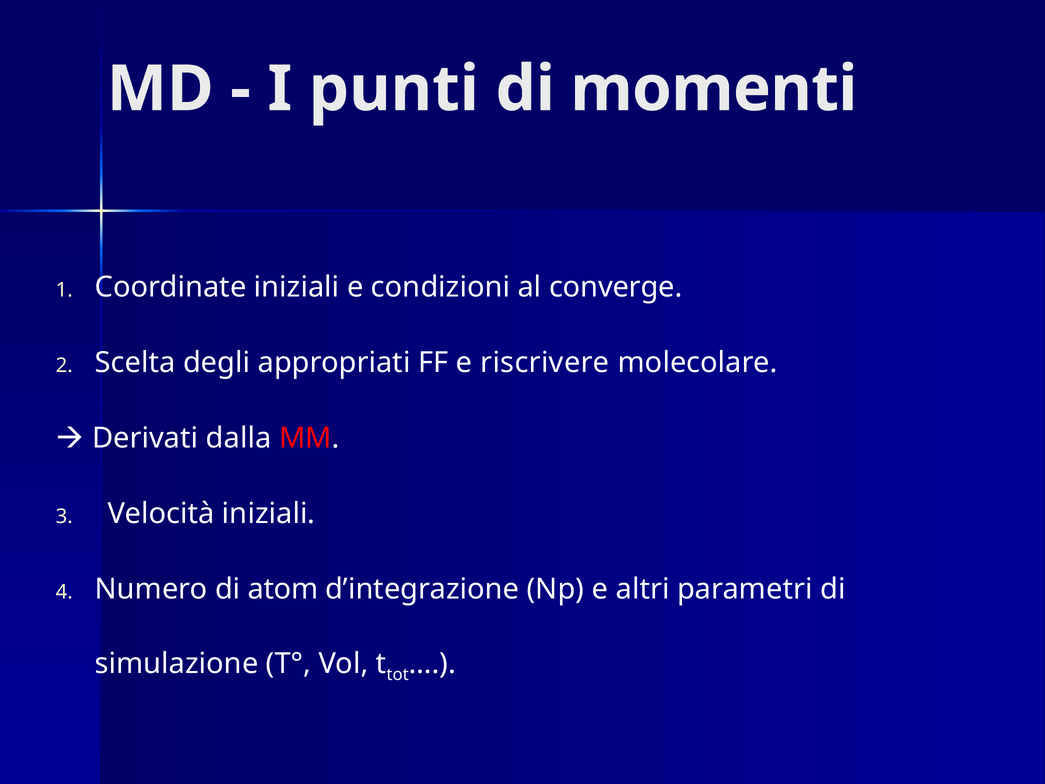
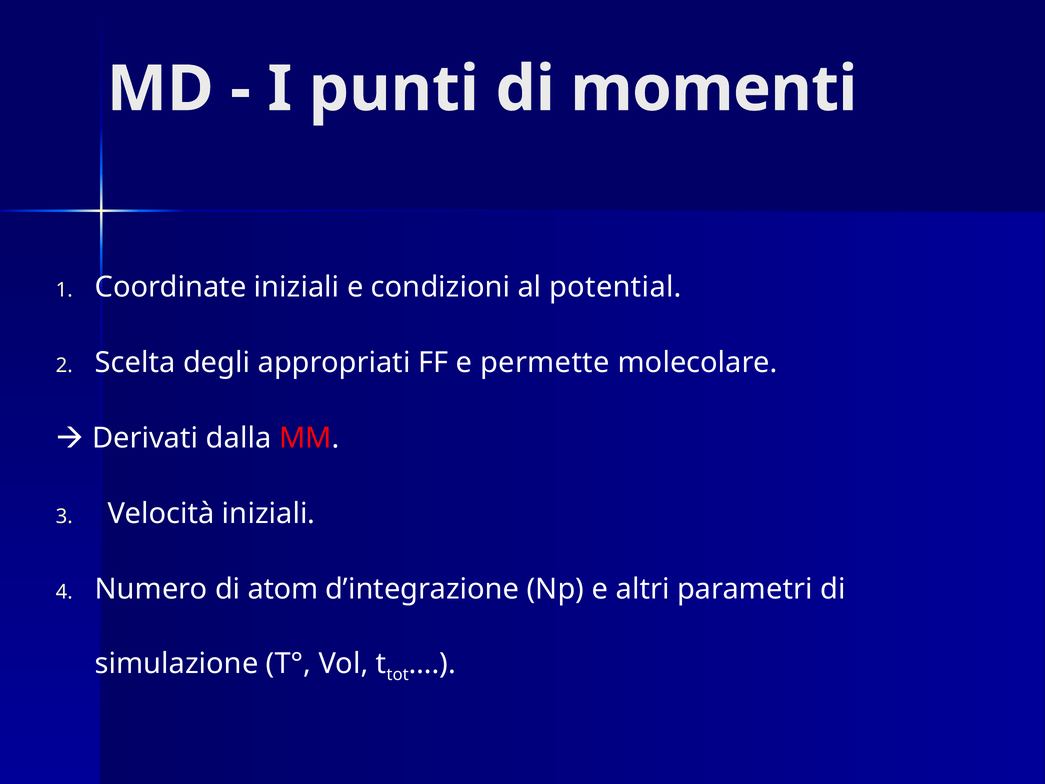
converge: converge -> potential
riscrivere: riscrivere -> permette
